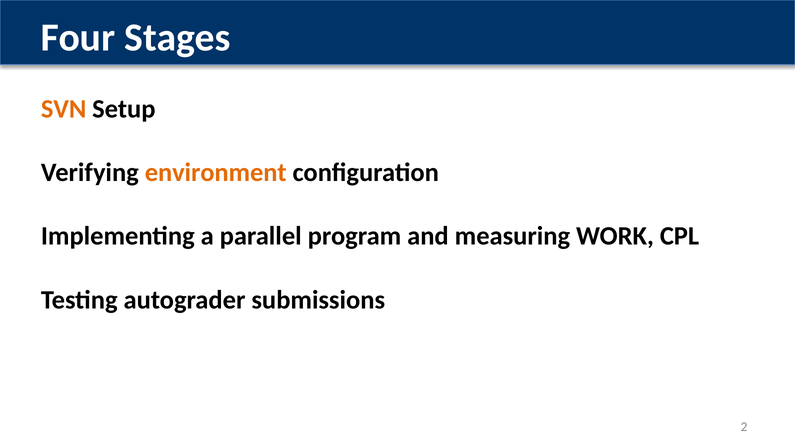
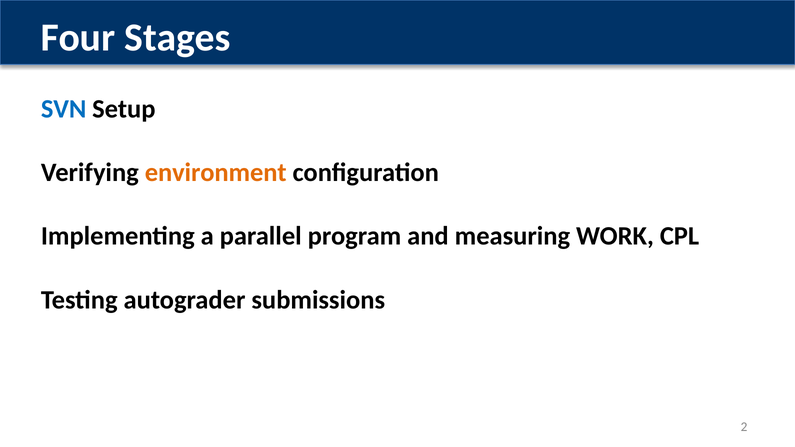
SVN colour: orange -> blue
